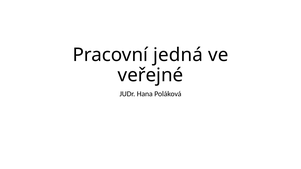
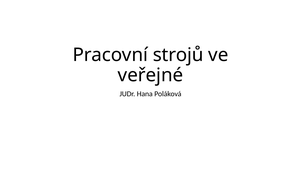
jedná: jedná -> strojů
